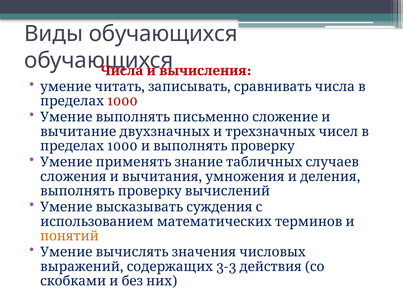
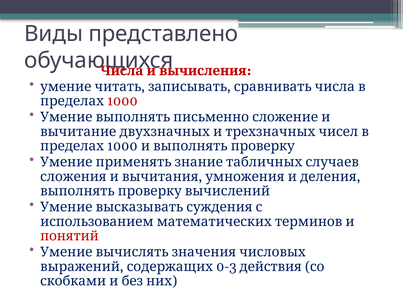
Виды обучающихся: обучающихся -> представлено
понятий colour: orange -> red
3-3: 3-3 -> 0-3
